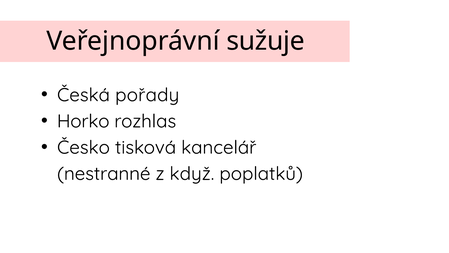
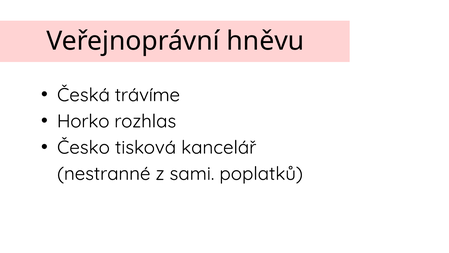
sužuje: sužuje -> hněvu
pořady: pořady -> trávíme
když: když -> sami
